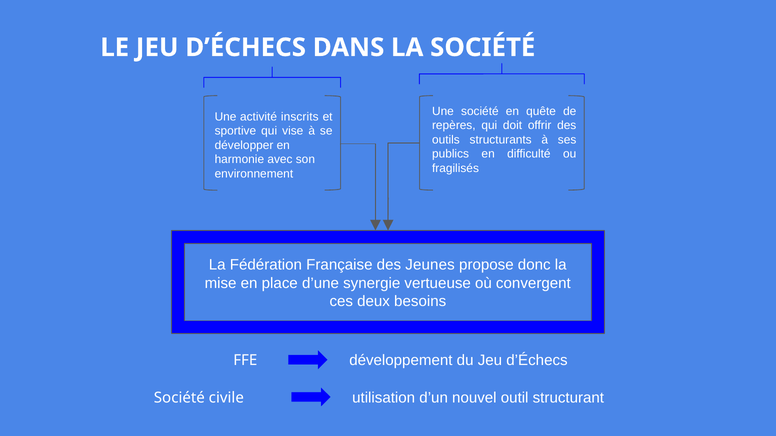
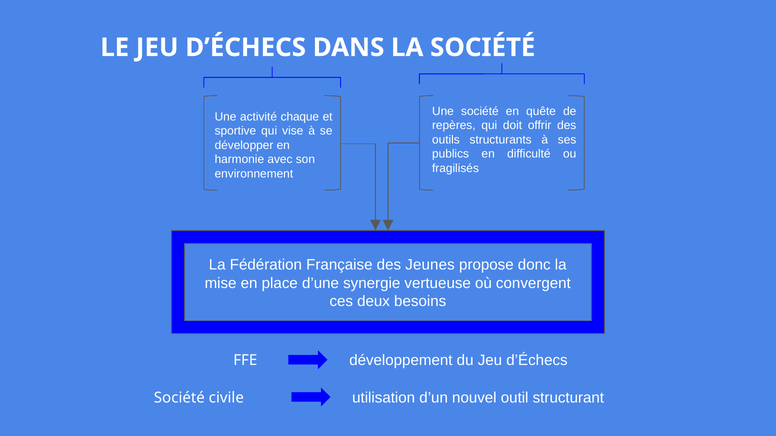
inscrits: inscrits -> chaque
